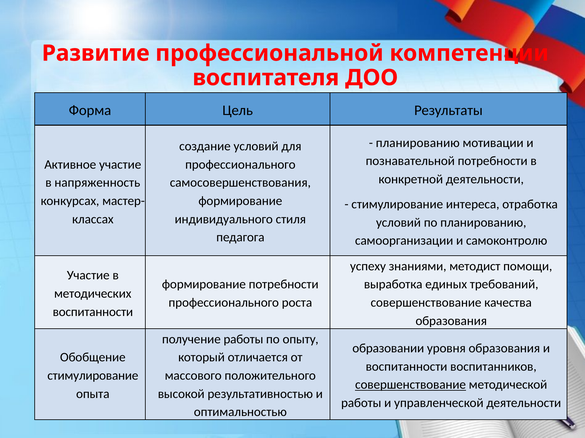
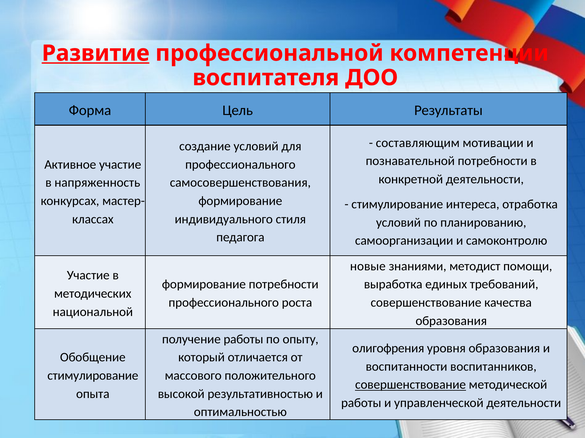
Развитие underline: none -> present
планированию at (418, 143): планированию -> составляющим
успеху: успеху -> новые
воспитанности at (93, 312): воспитанности -> национальной
образовании: образовании -> олигофрения
